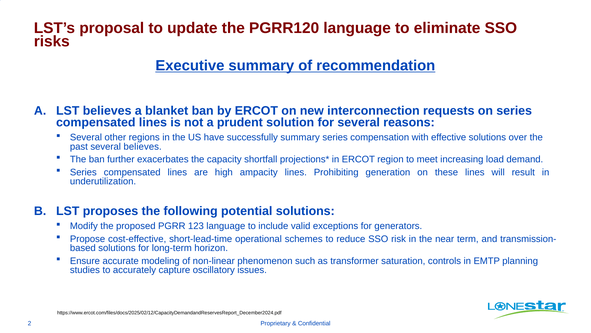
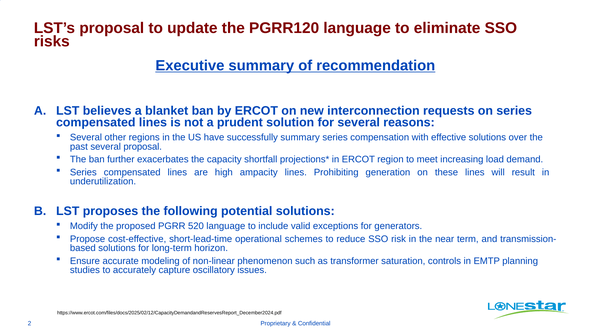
several believes: believes -> proposal
123: 123 -> 520
